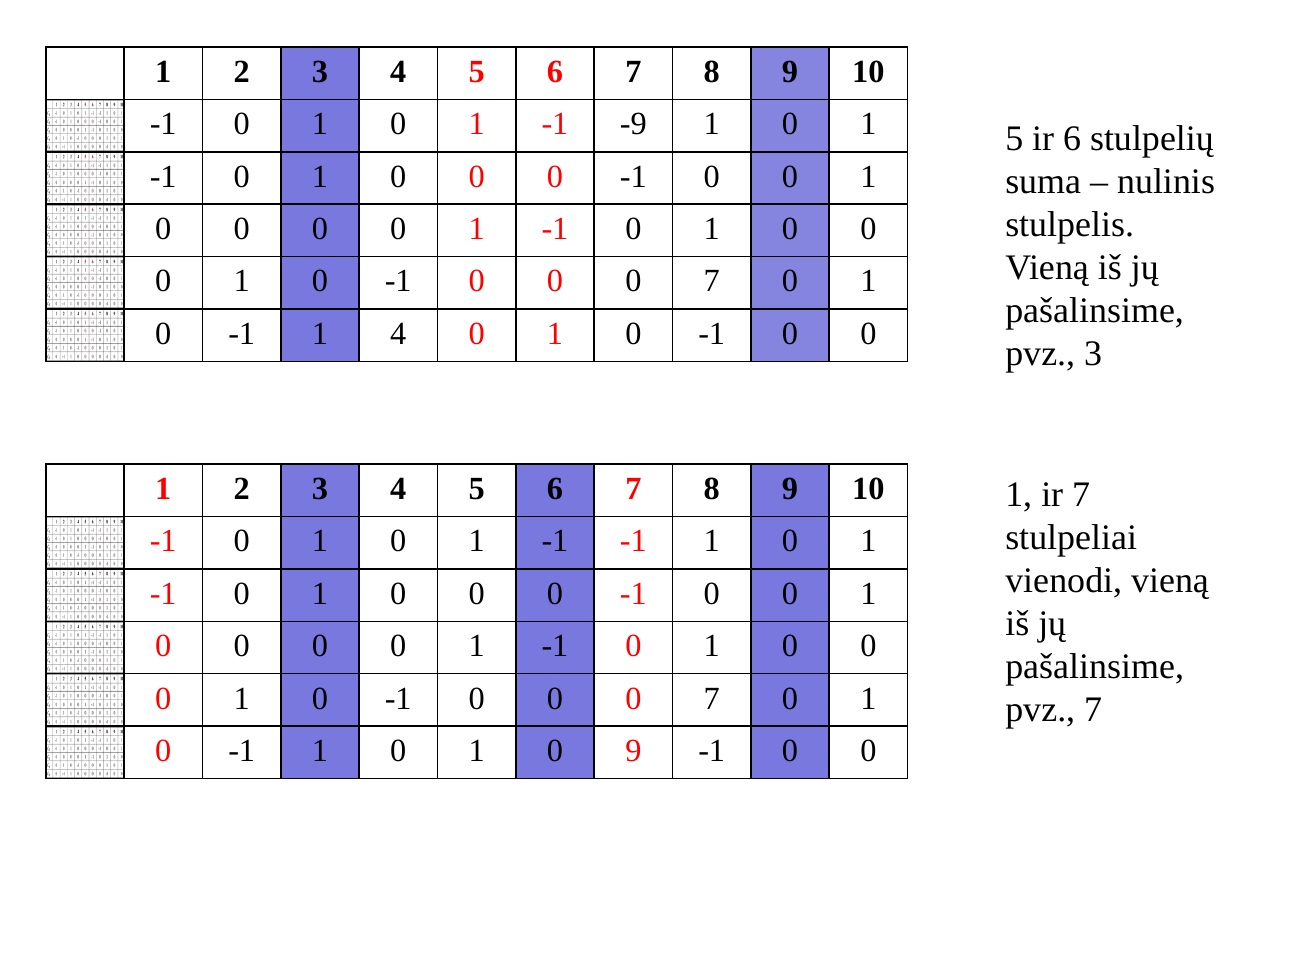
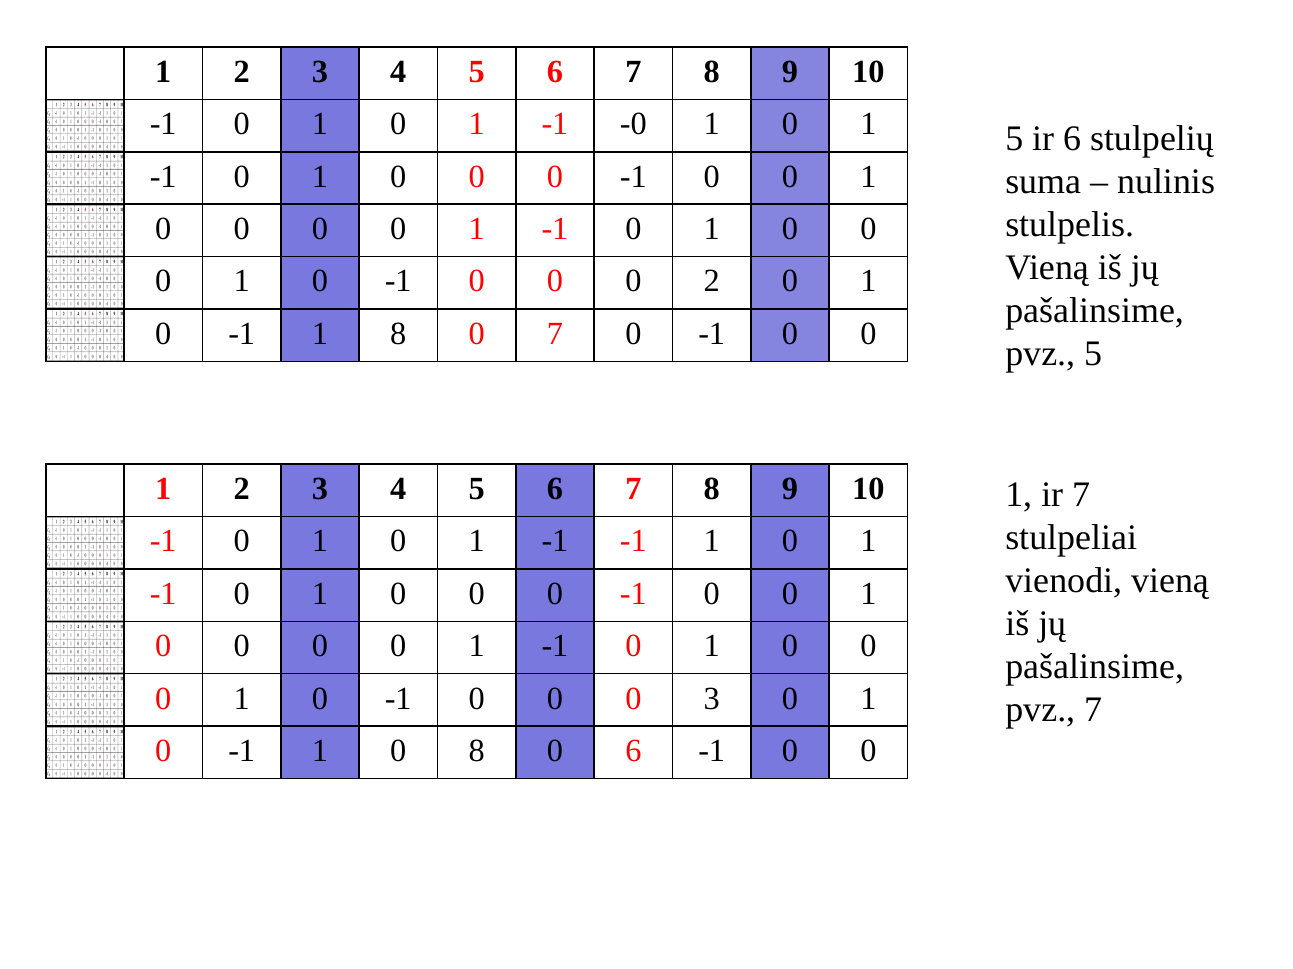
-9: -9 -> -0
7 at (712, 281): 7 -> 2
1 4: 4 -> 8
1 at (555, 334): 1 -> 7
pvz 3: 3 -> 5
7 at (712, 699): 7 -> 3
1 at (477, 751): 1 -> 8
0 9: 9 -> 6
